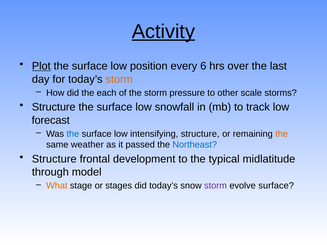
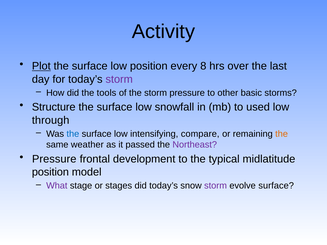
Activity underline: present -> none
6: 6 -> 8
storm at (119, 79) colour: orange -> purple
each: each -> tools
scale: scale -> basic
track: track -> used
forecast: forecast -> through
intensifying structure: structure -> compare
Northeast colour: blue -> purple
Structure at (54, 159): Structure -> Pressure
through at (50, 172): through -> position
What colour: orange -> purple
